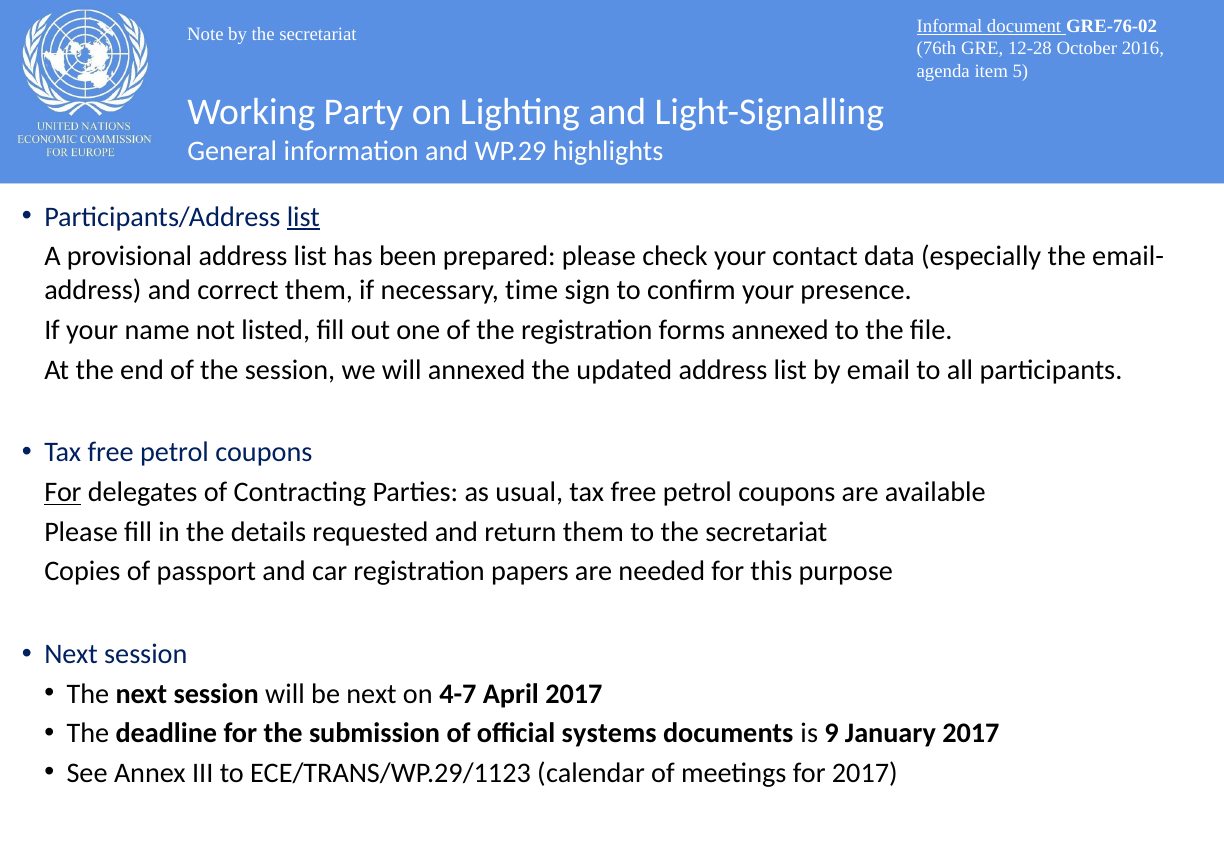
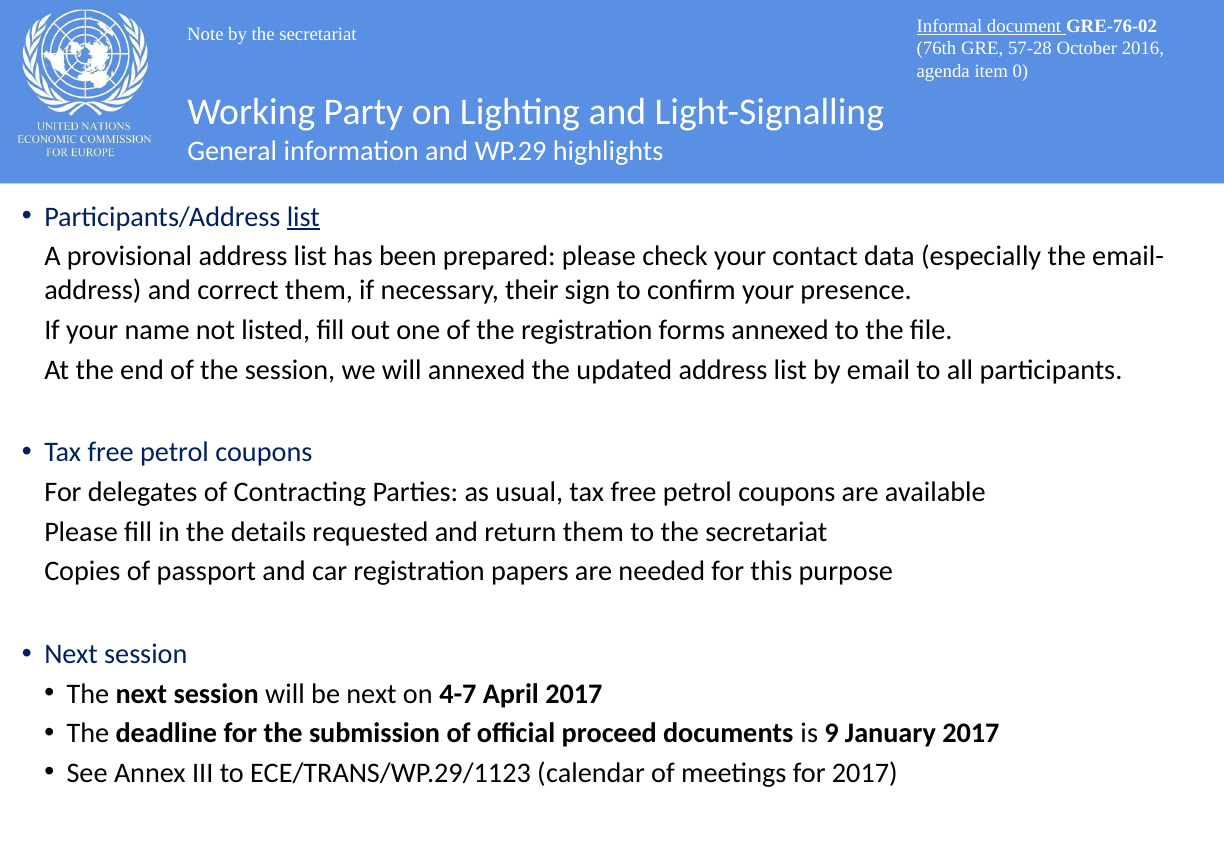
12-28: 12-28 -> 57-28
5: 5 -> 0
time: time -> their
For at (63, 492) underline: present -> none
systems: systems -> proceed
